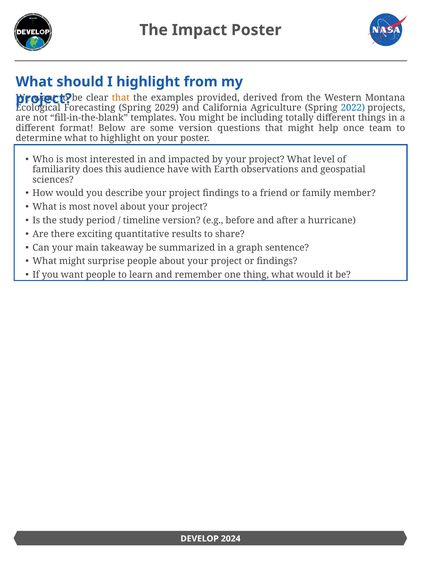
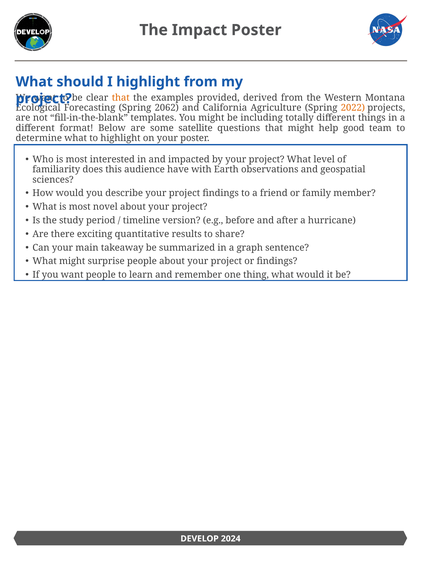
2029: 2029 -> 2062
2022 colour: blue -> orange
some version: version -> satellite
once: once -> good
